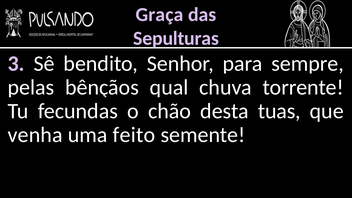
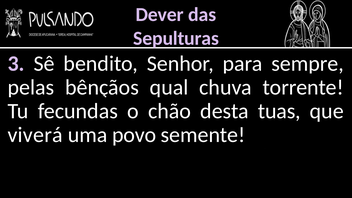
Graça: Graça -> Dever
venha: venha -> viverá
feito: feito -> povo
